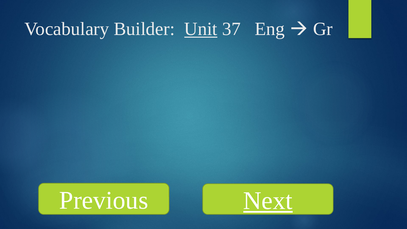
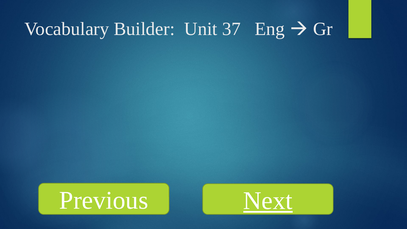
Unit underline: present -> none
